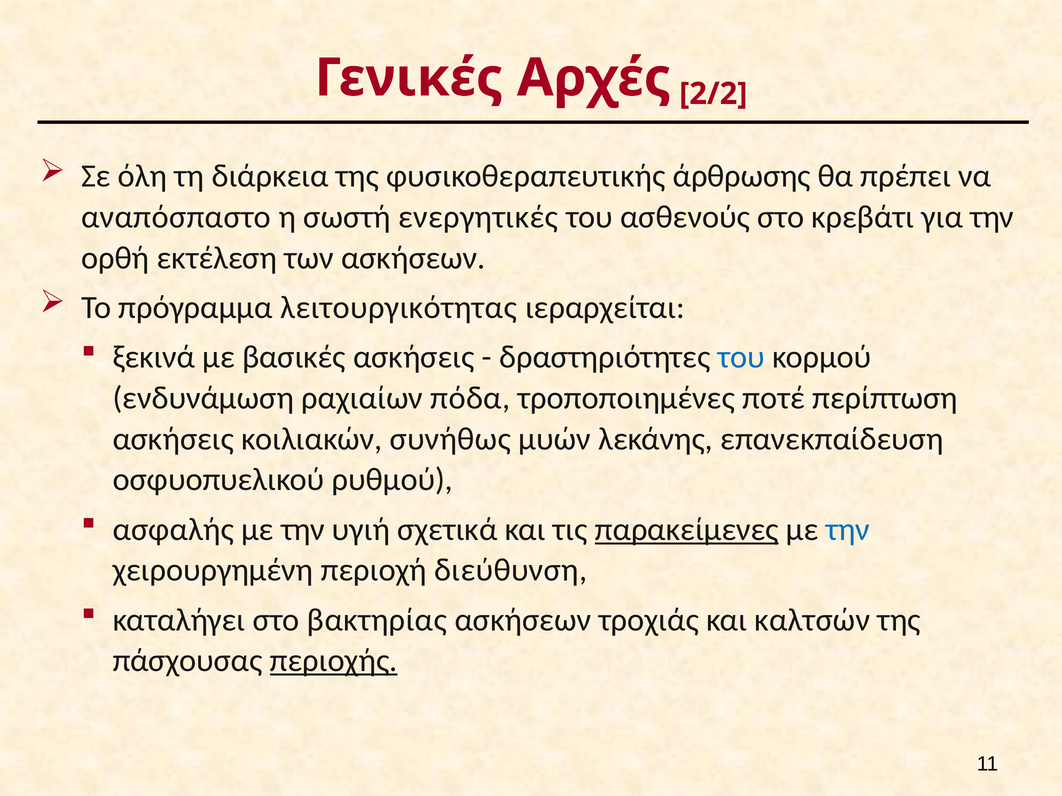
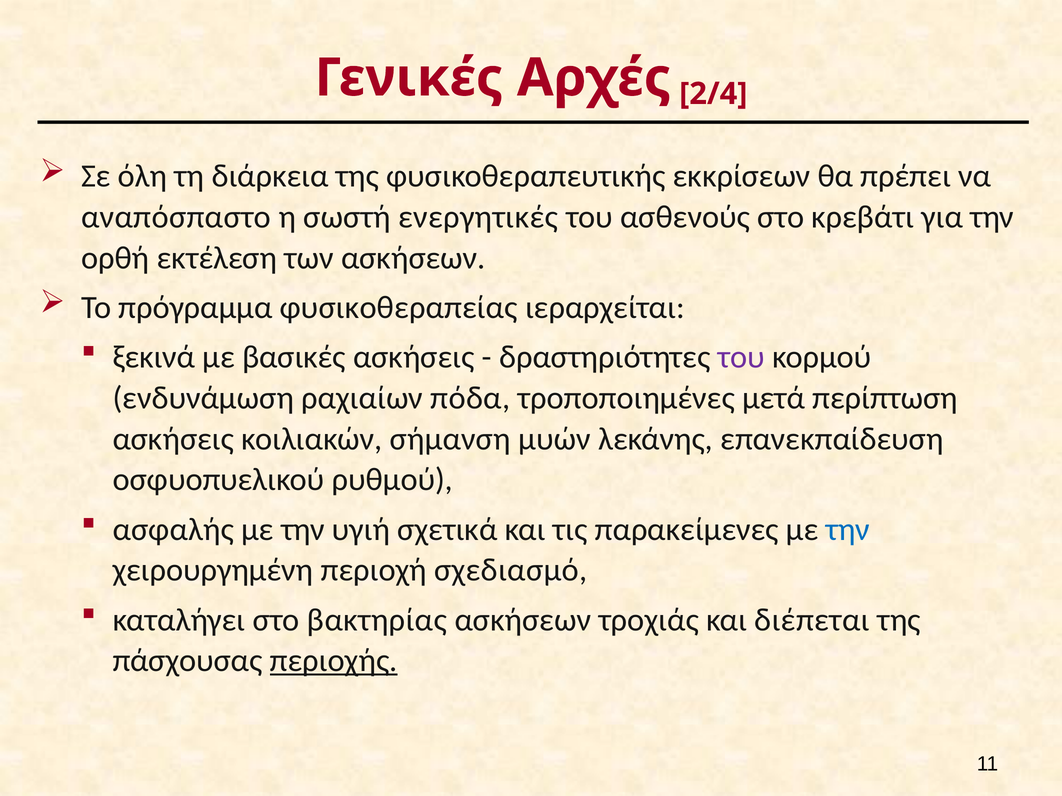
2/2: 2/2 -> 2/4
άρθρωσης: άρθρωσης -> εκκρίσεων
λειτουργικότητας: λειτουργικότητας -> φυσικοθεραπείας
του at (741, 357) colour: blue -> purple
ποτέ: ποτέ -> μετά
συνήθως: συνήθως -> σήμανση
παρακείμενες underline: present -> none
διεύθυνση: διεύθυνση -> σχεδιασμό
καλτσών: καλτσών -> διέπεται
